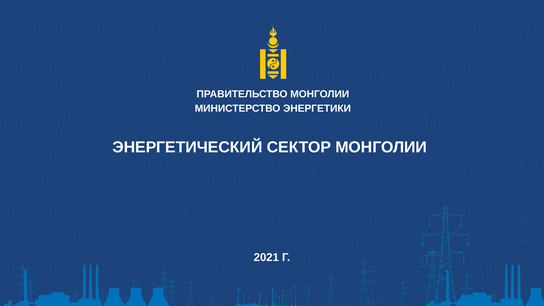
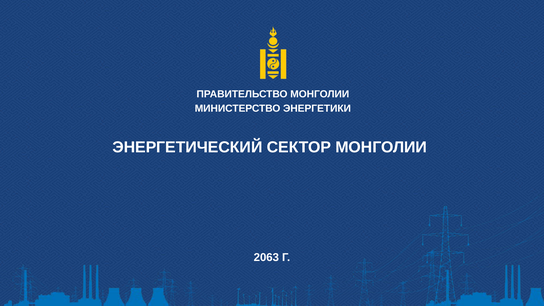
2021: 2021 -> 2063
